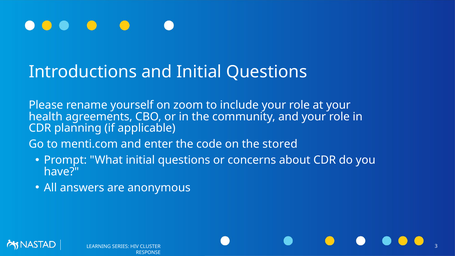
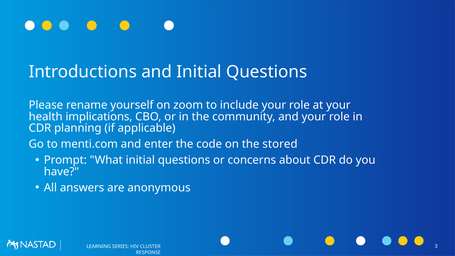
agreements: agreements -> implications
